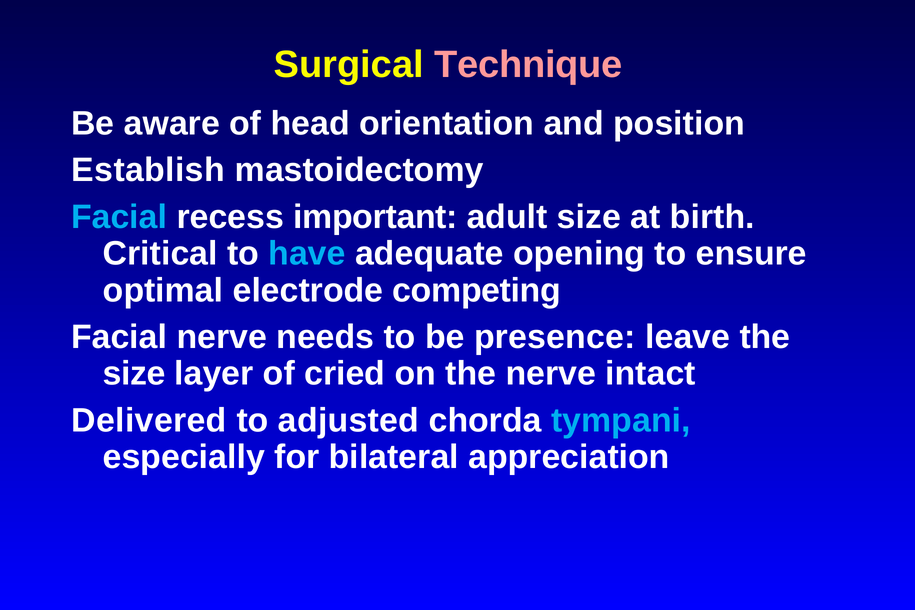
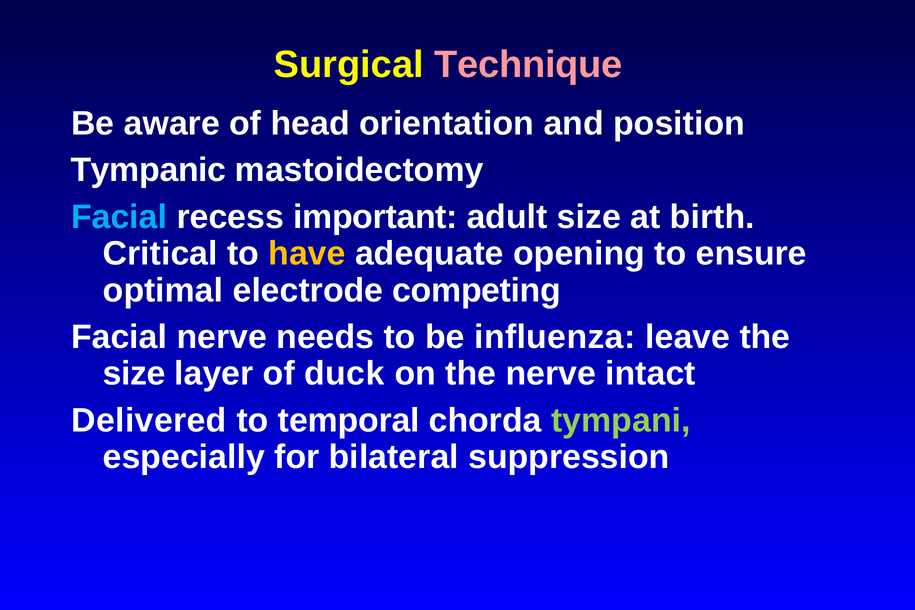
Establish: Establish -> Tympanic
have colour: light blue -> yellow
presence: presence -> influenza
cried: cried -> duck
adjusted: adjusted -> temporal
tympani colour: light blue -> light green
appreciation: appreciation -> suppression
